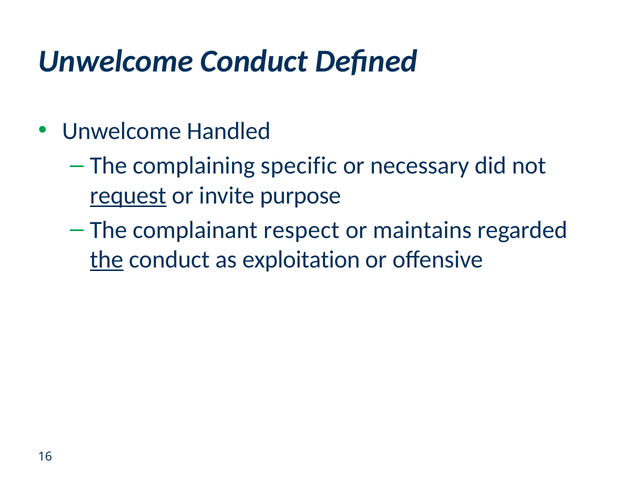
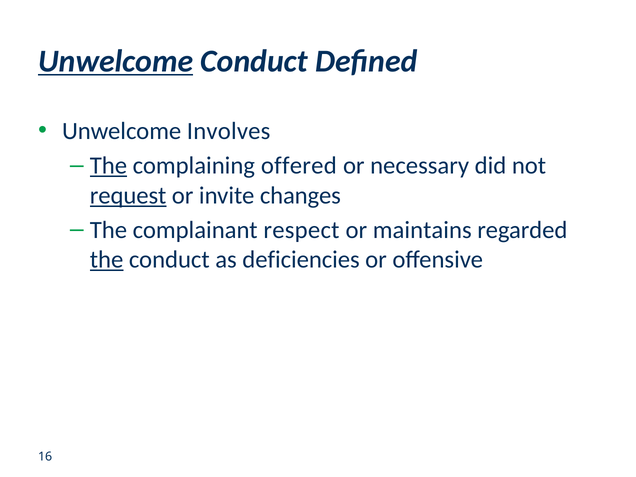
Unwelcome at (116, 61) underline: none -> present
Handled: Handled -> Involves
The at (108, 166) underline: none -> present
specific: specific -> offered
purpose: purpose -> changes
exploitation: exploitation -> deficiencies
